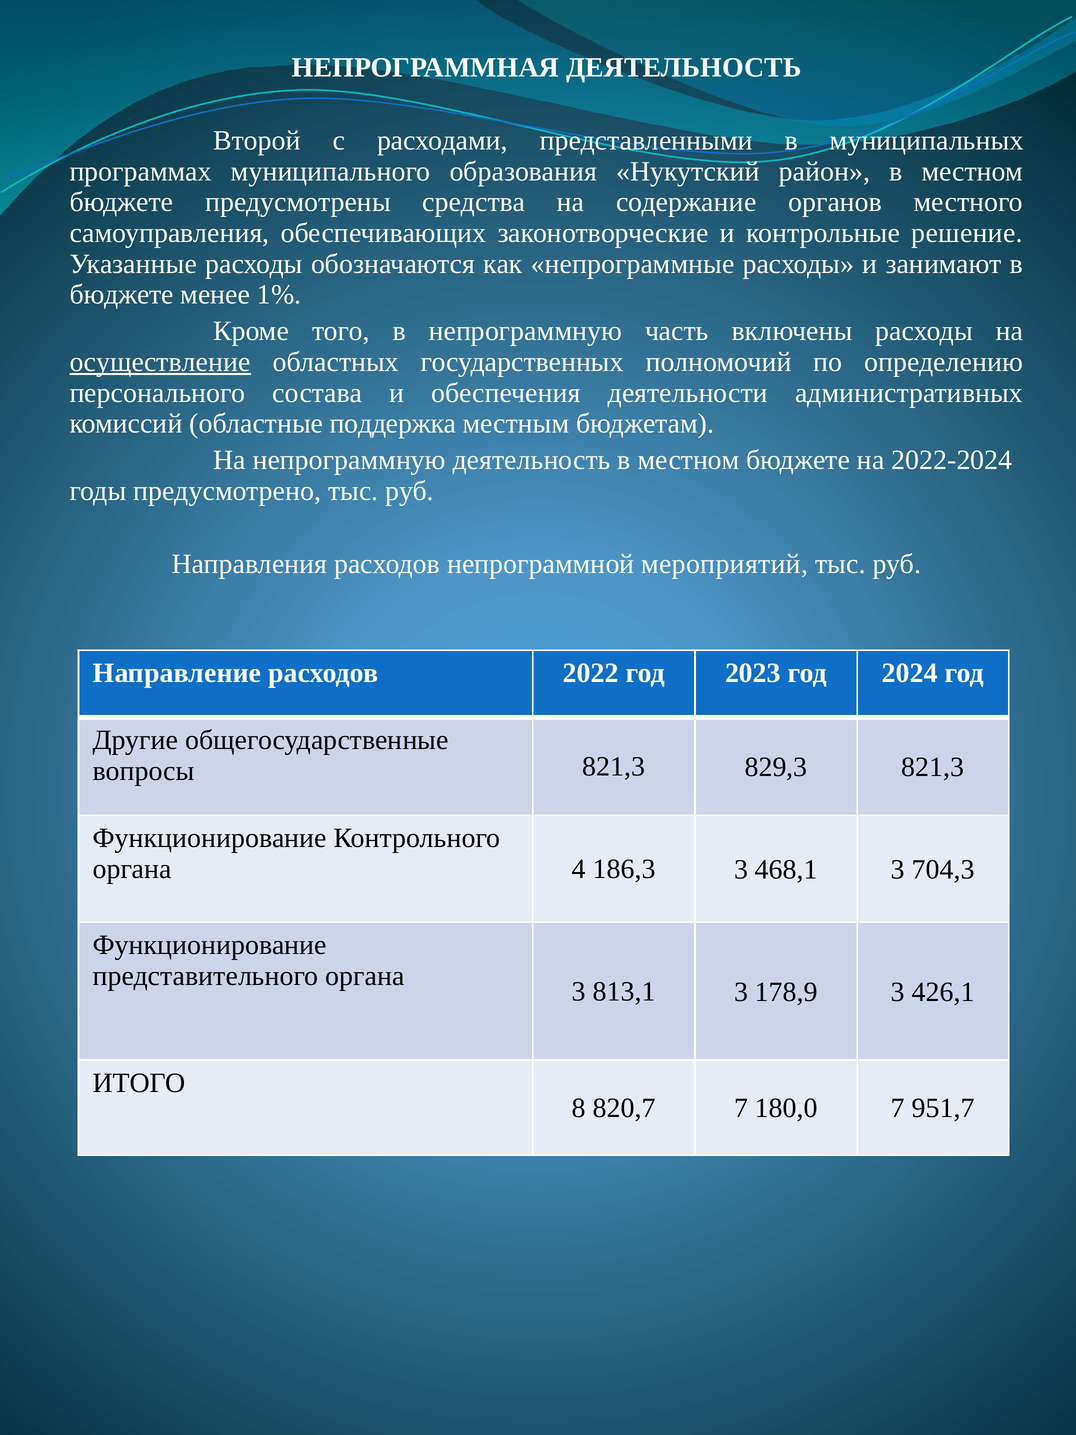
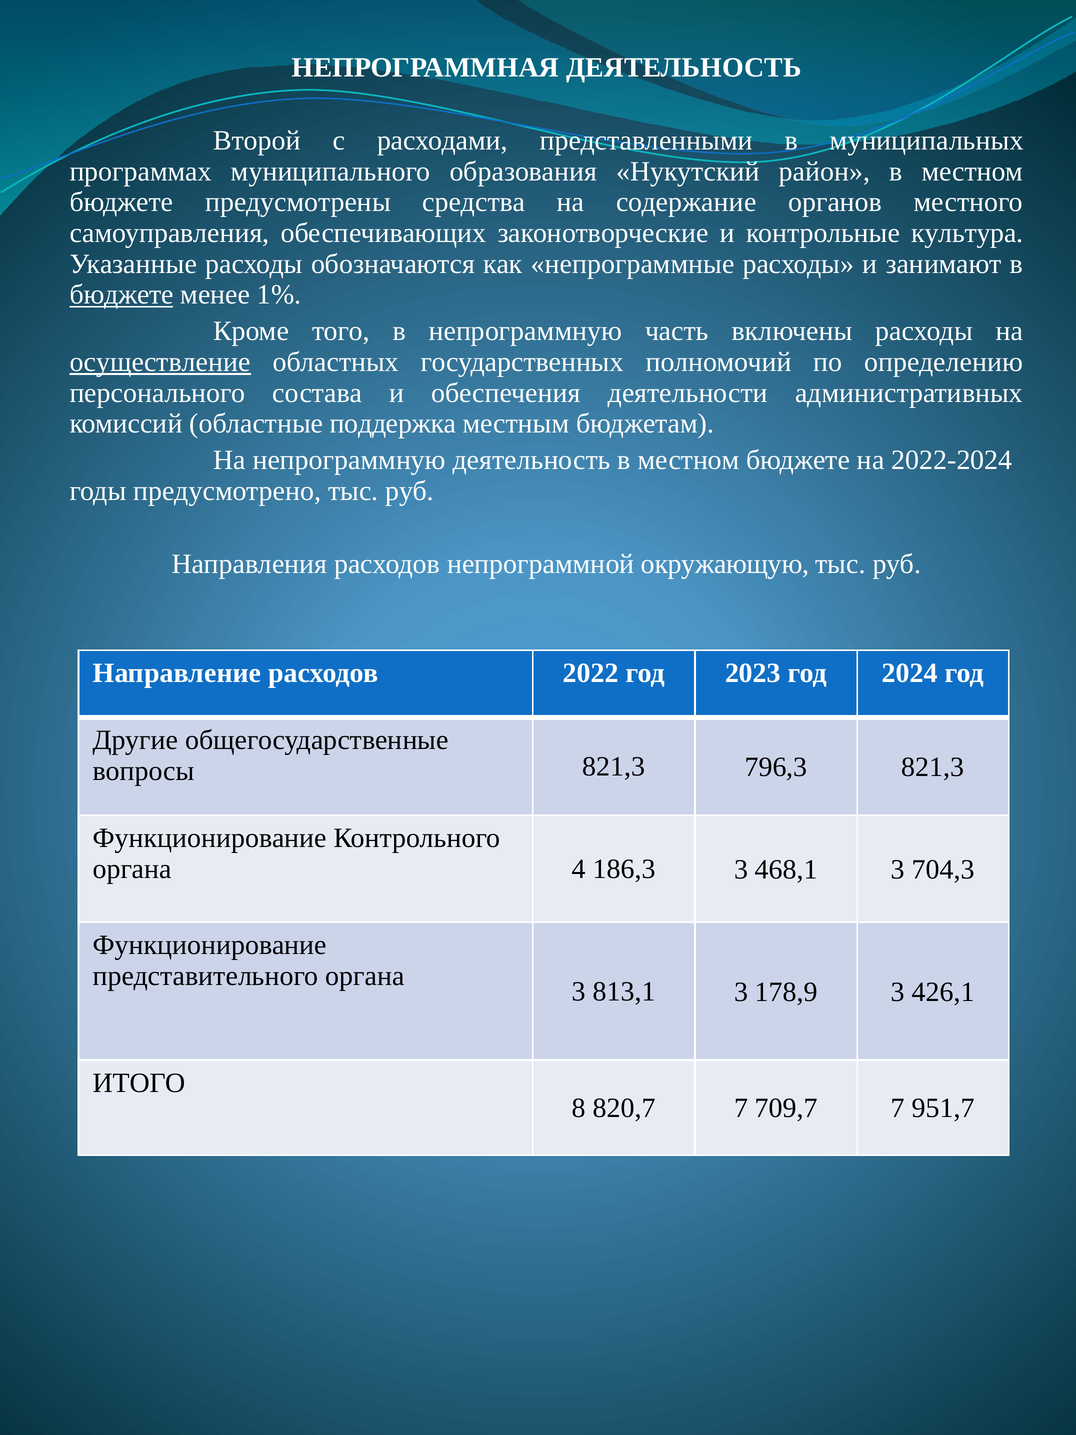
решение: решение -> культура
бюджете at (122, 295) underline: none -> present
мероприятий: мероприятий -> окружающую
829,3: 829,3 -> 796,3
180,0: 180,0 -> 709,7
